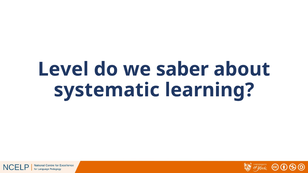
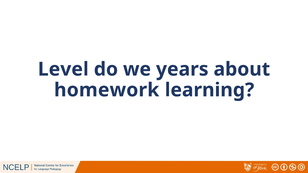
saber: saber -> years
systematic: systematic -> homework
